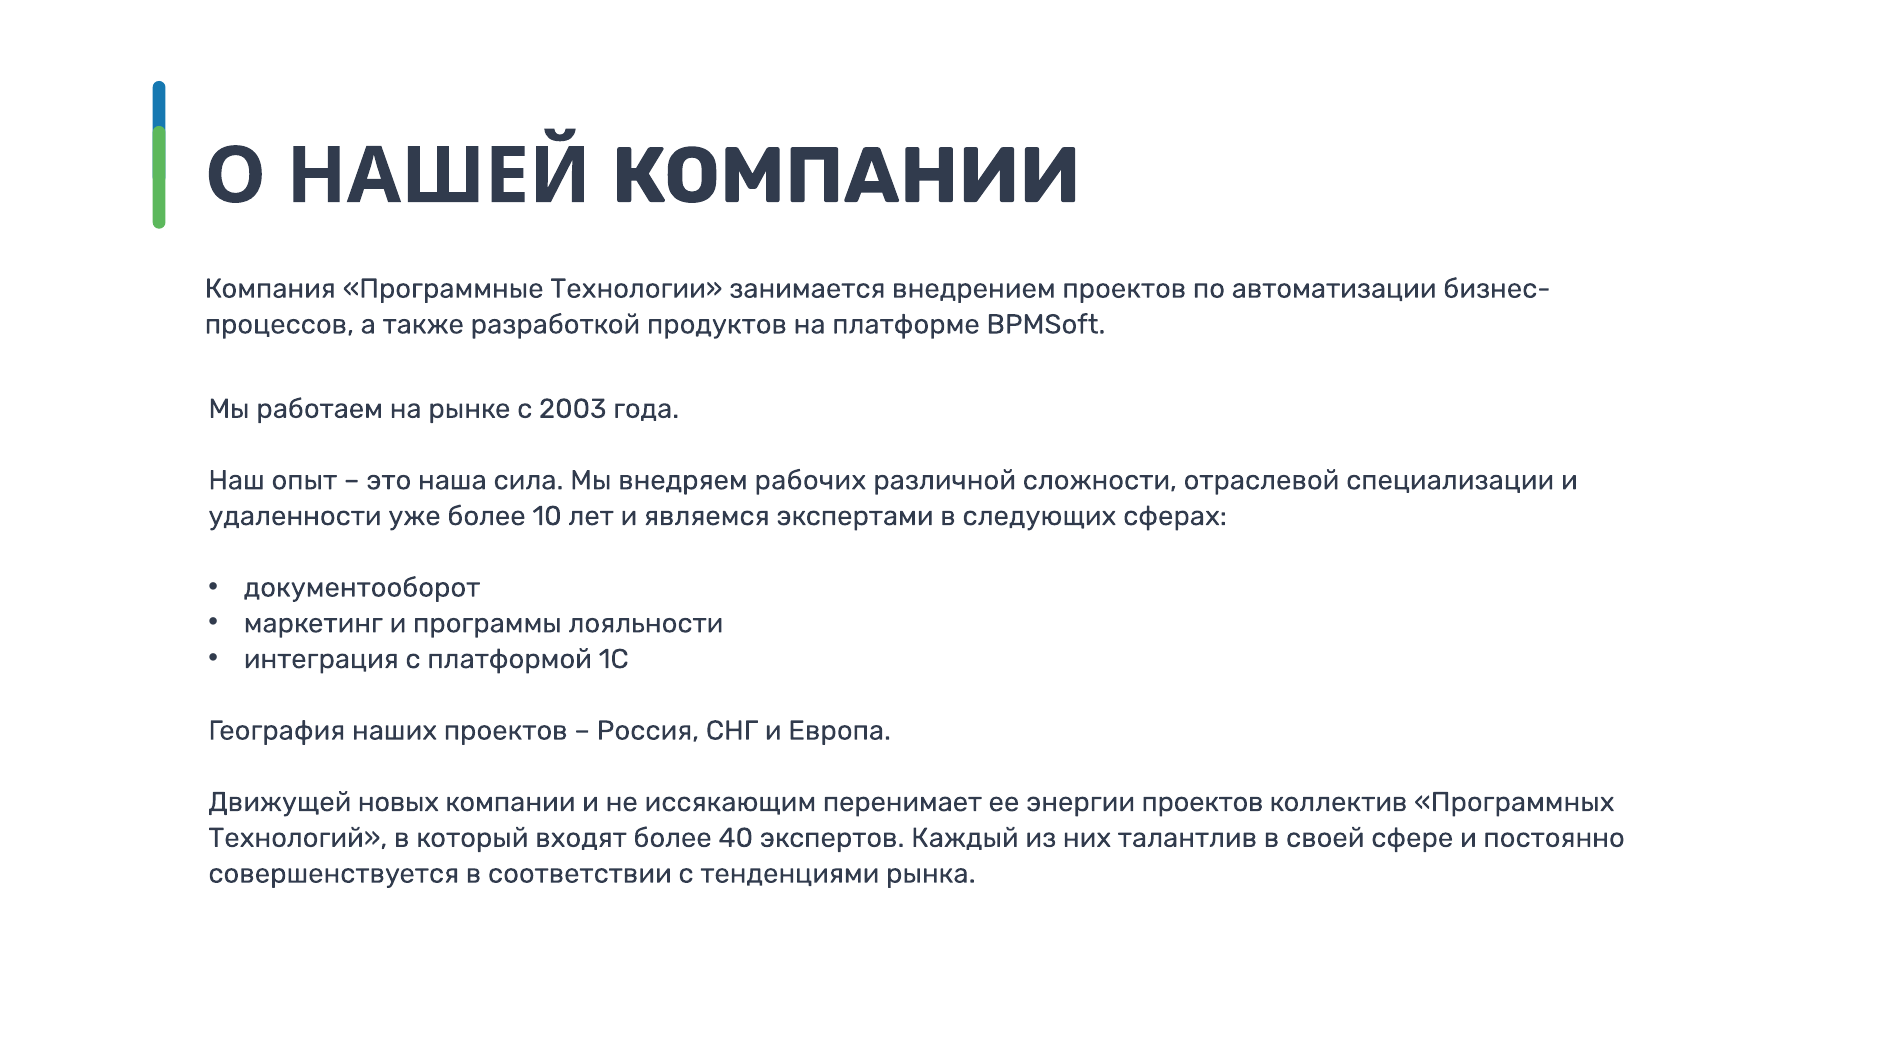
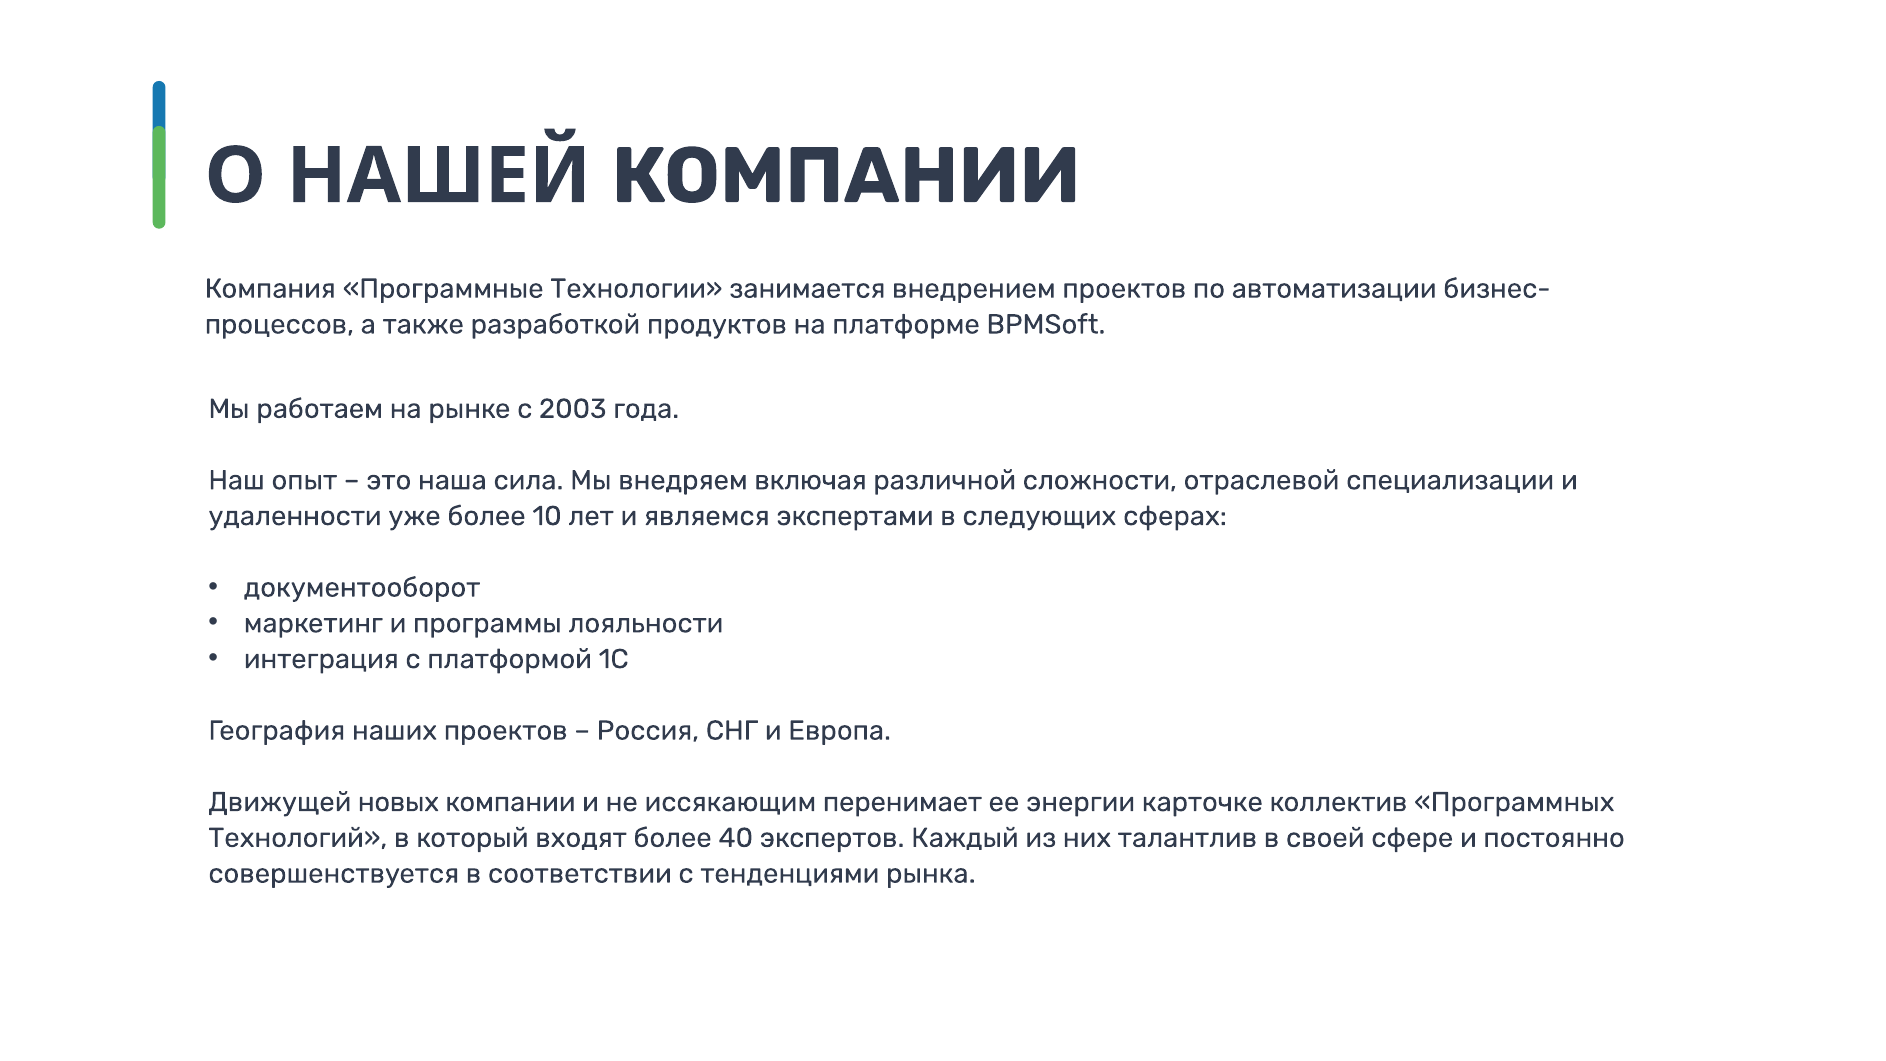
рабочих: рабочих -> включая
энергии проектов: проектов -> карточке
